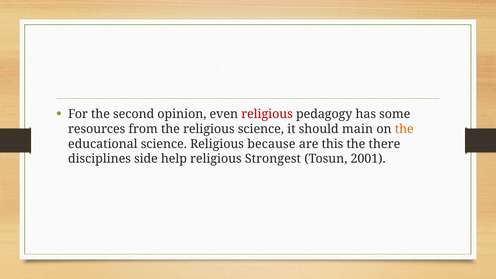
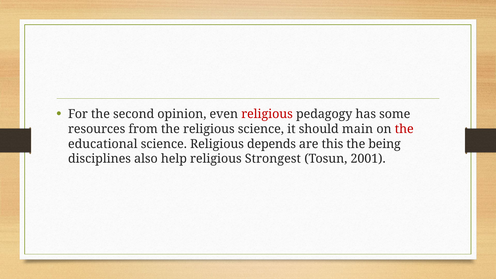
the at (404, 129) colour: orange -> red
because: because -> depends
there: there -> being
side: side -> also
